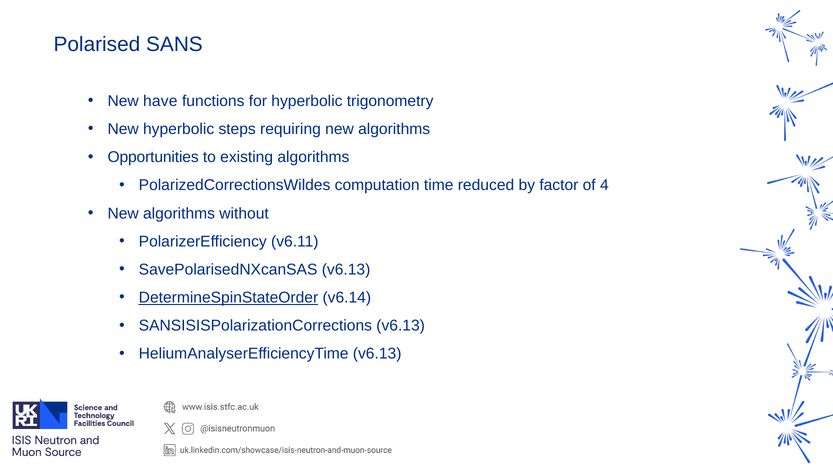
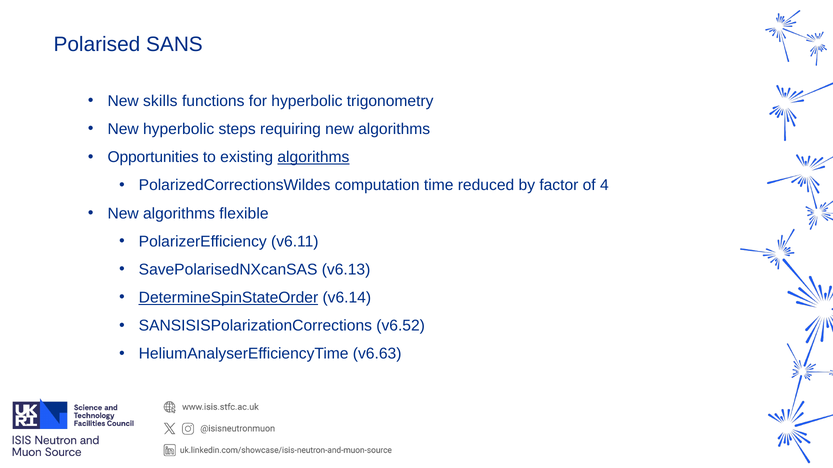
have: have -> skills
algorithms at (313, 157) underline: none -> present
without: without -> flexible
SANSISISPolarizationCorrections v6.13: v6.13 -> v6.52
HeliumAnalyserEfficiencyTime v6.13: v6.13 -> v6.63
